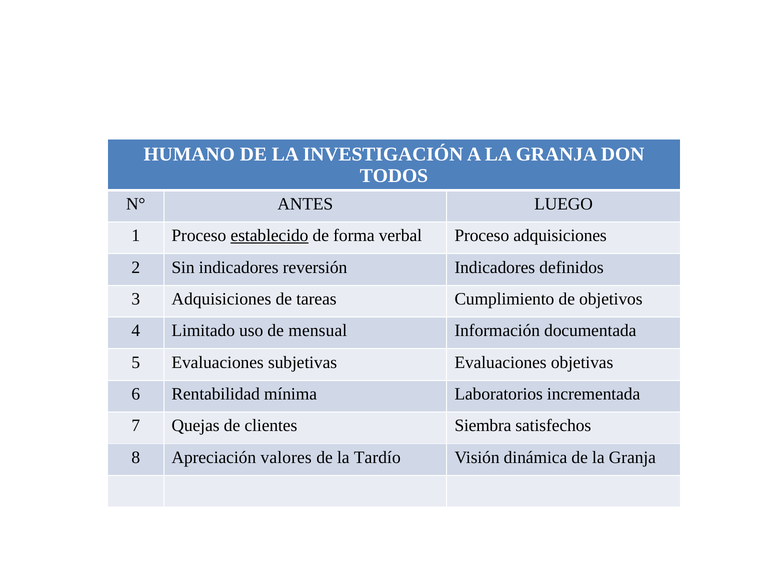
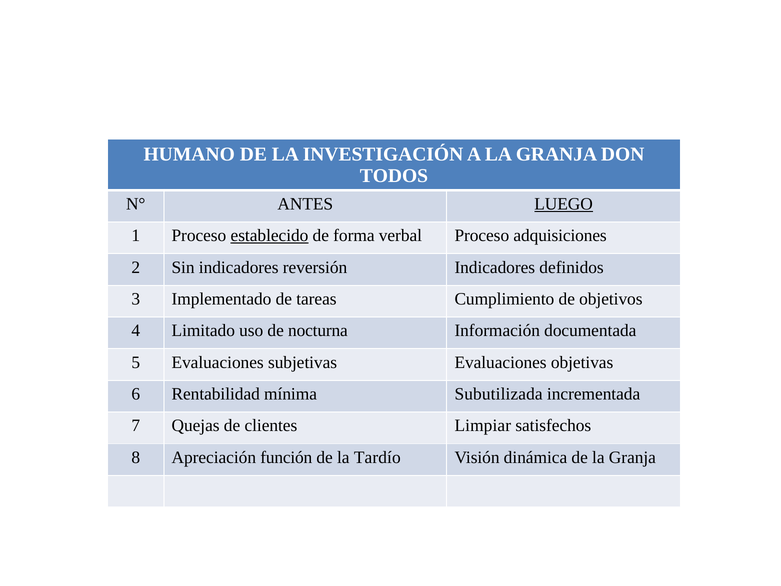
LUEGO underline: none -> present
3 Adquisiciones: Adquisiciones -> Implementado
mensual: mensual -> nocturna
Laboratorios: Laboratorios -> Subutilizada
Siembra: Siembra -> Limpiar
valores: valores -> función
